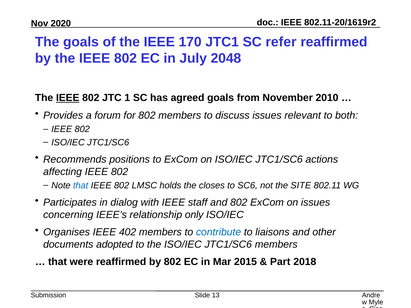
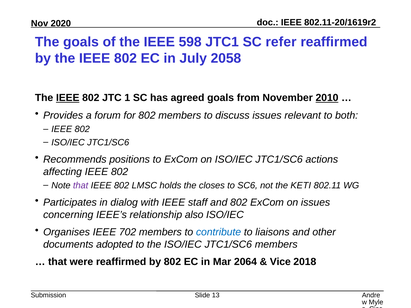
170: 170 -> 598
2048: 2048 -> 2058
2010 underline: none -> present
that at (81, 186) colour: blue -> purple
SITE: SITE -> KETI
only: only -> also
402: 402 -> 702
2015: 2015 -> 2064
Part: Part -> Vice
